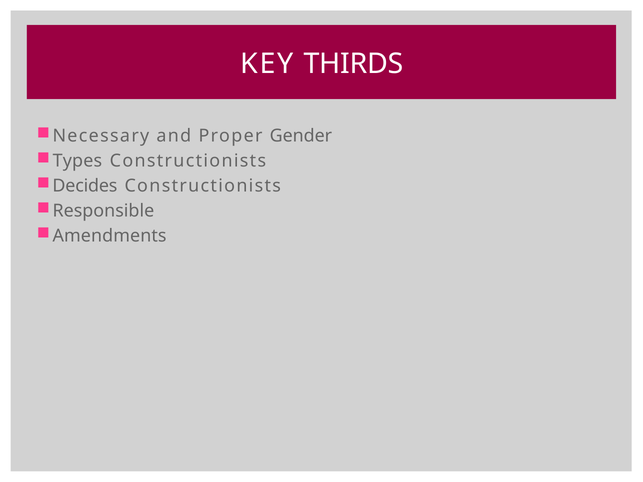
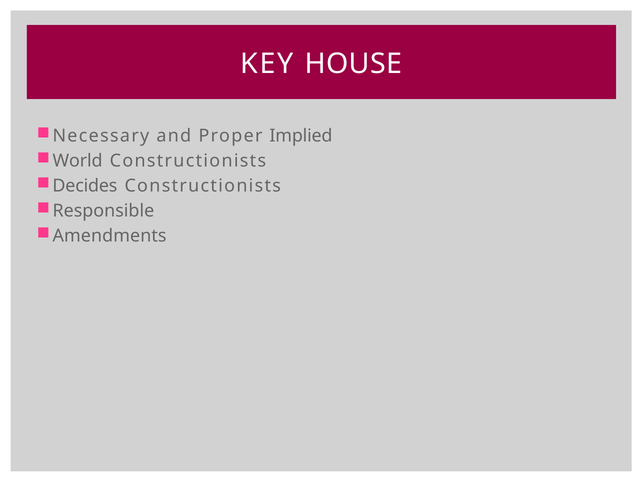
THIRDS: THIRDS -> HOUSE
Gender: Gender -> Implied
Types: Types -> World
